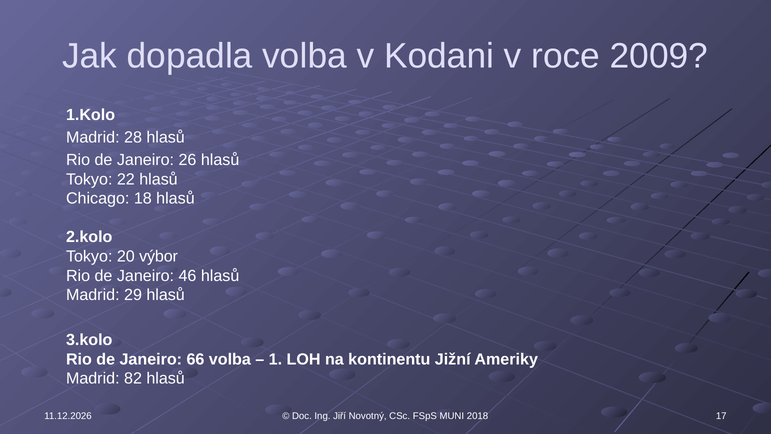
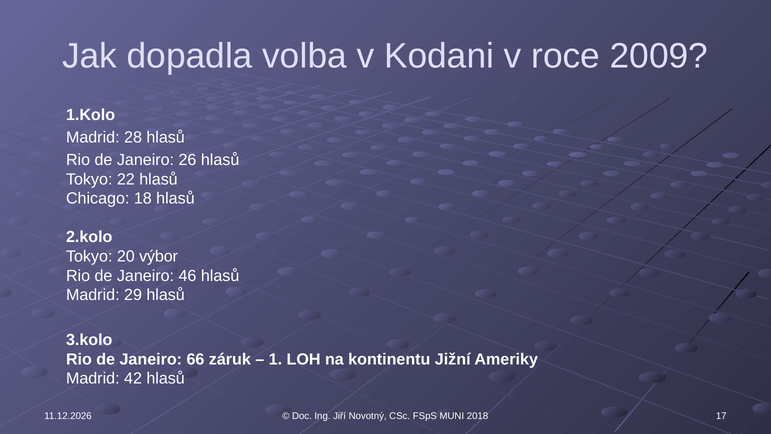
66 volba: volba -> záruk
82: 82 -> 42
